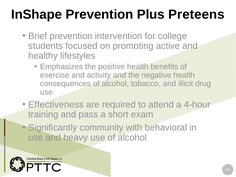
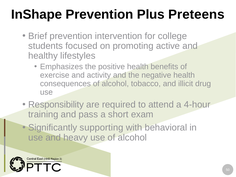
Effectiveness: Effectiveness -> Responsibility
community: community -> supporting
